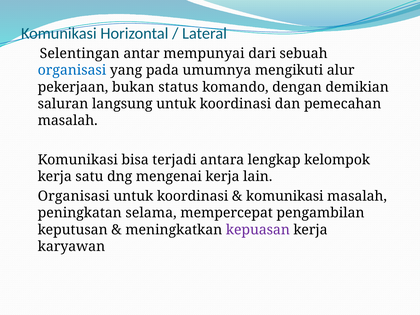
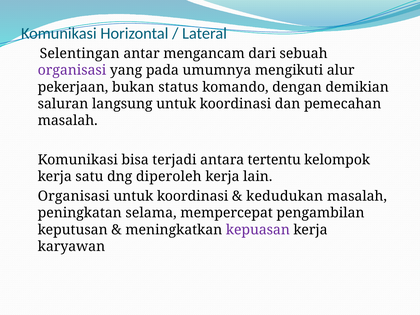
mempunyai: mempunyai -> mengancam
organisasi at (72, 70) colour: blue -> purple
lengkap: lengkap -> tertentu
mengenai: mengenai -> diperoleh
komunikasi at (285, 196): komunikasi -> kedudukan
